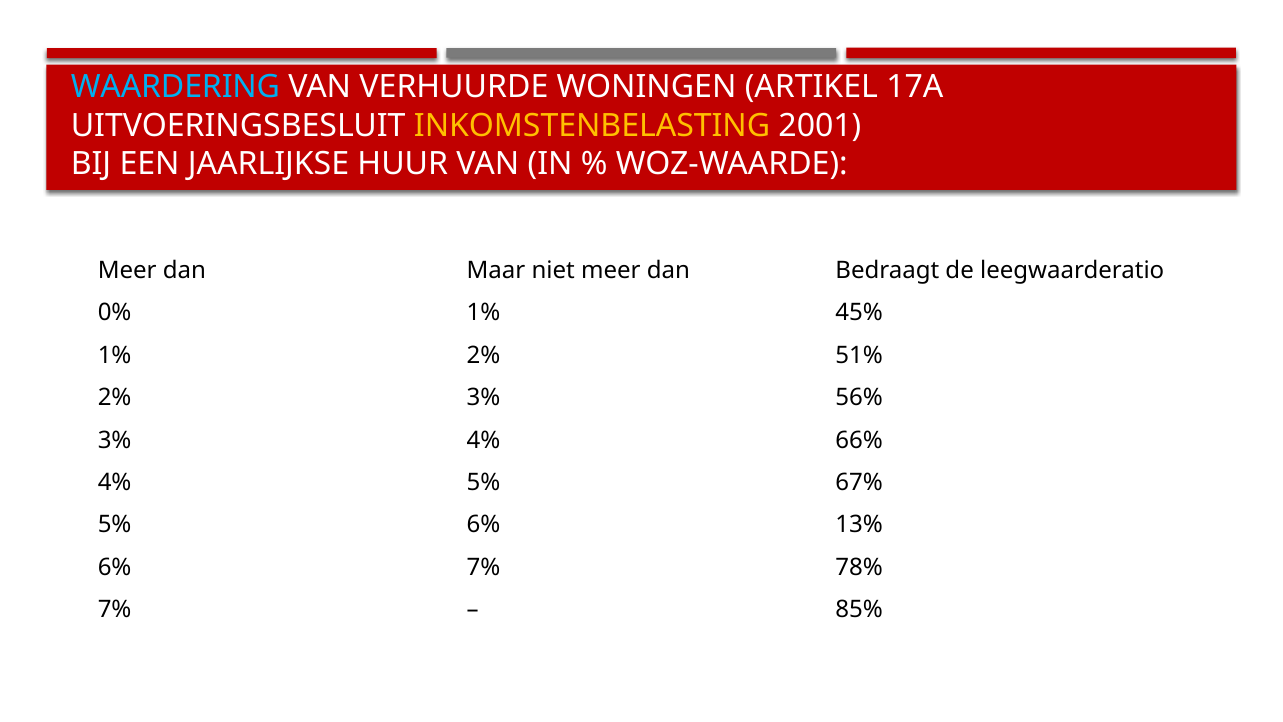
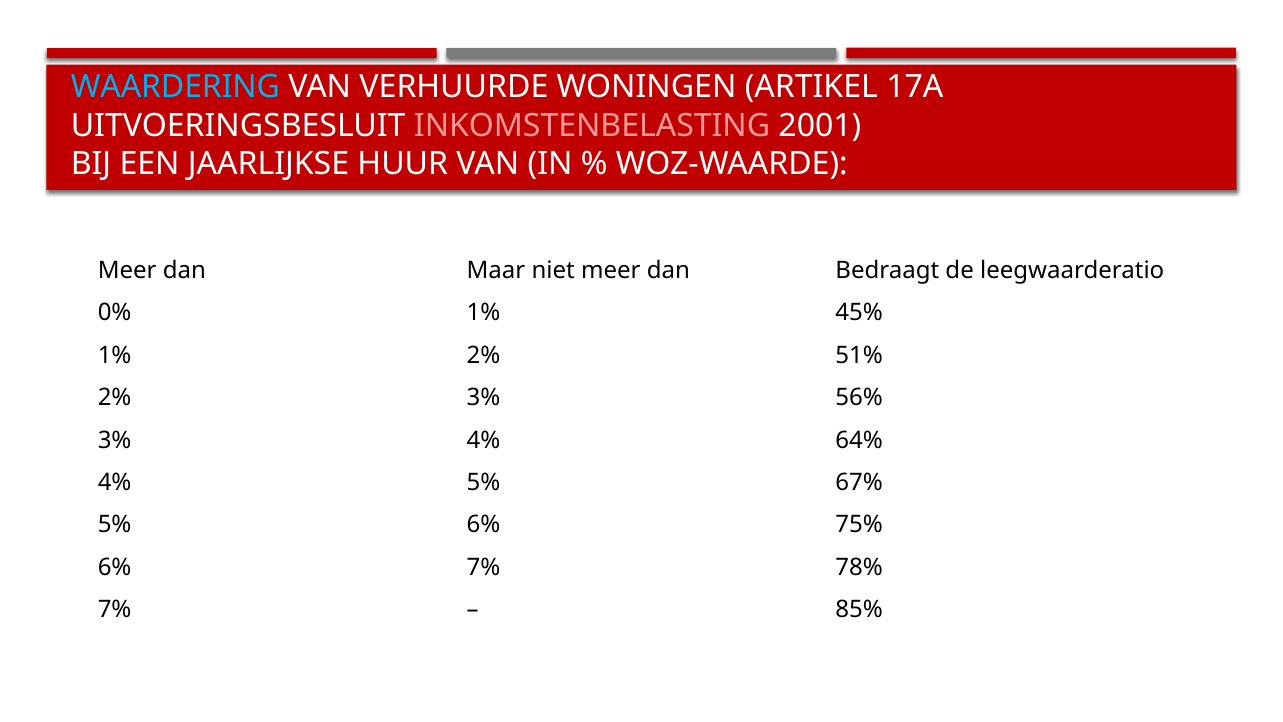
INKOMSTENBELASTING colour: yellow -> pink
66%: 66% -> 64%
13%: 13% -> 75%
